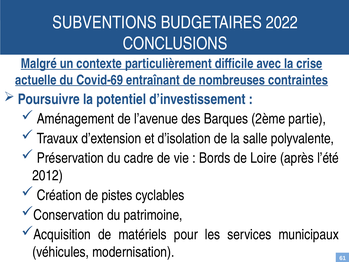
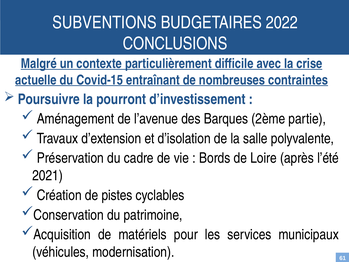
Covid-69: Covid-69 -> Covid-15
potentiel: potentiel -> pourront
2012 at (48, 175): 2012 -> 2021
